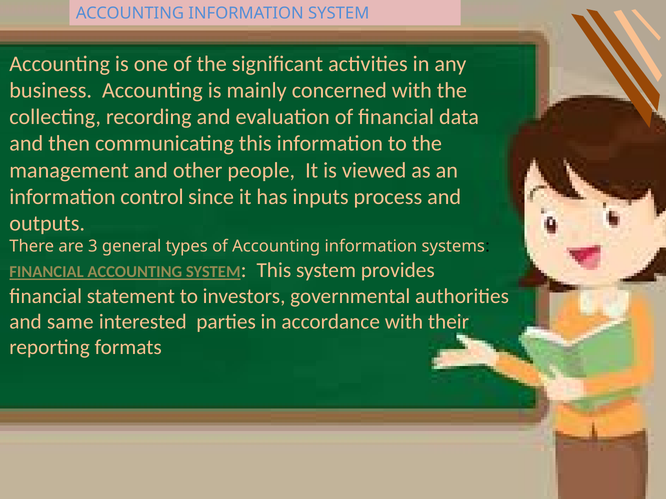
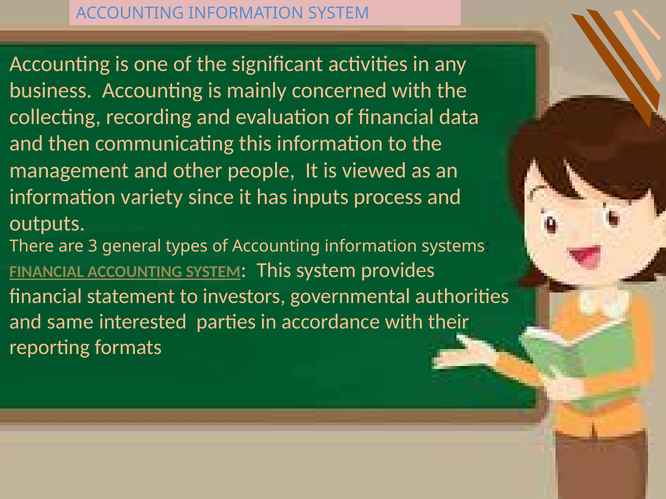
control: control -> variety
